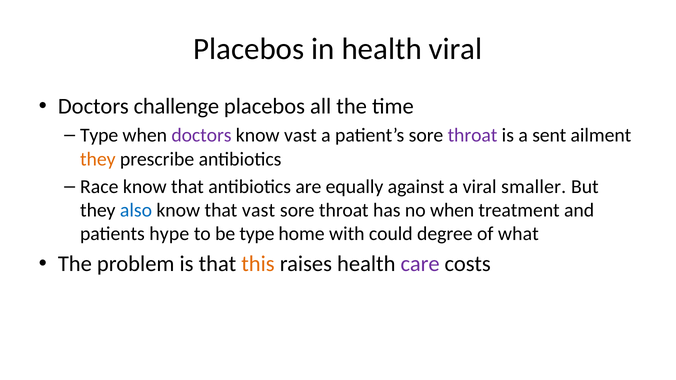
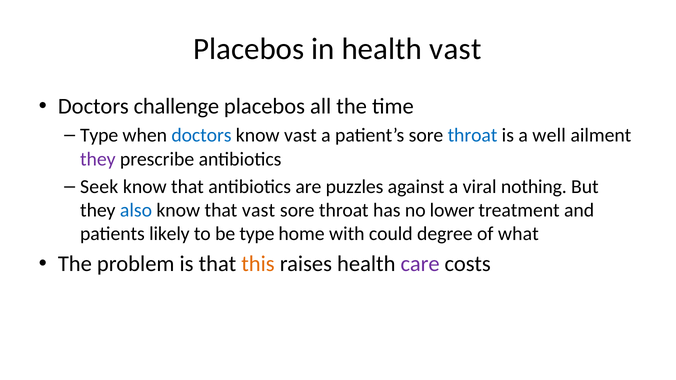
health viral: viral -> vast
doctors at (201, 135) colour: purple -> blue
throat at (473, 135) colour: purple -> blue
sent: sent -> well
they at (98, 159) colour: orange -> purple
Race: Race -> Seek
equally: equally -> puzzles
smaller: smaller -> nothing
no when: when -> lower
hype: hype -> likely
